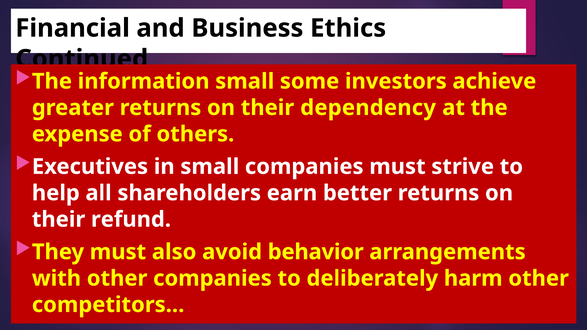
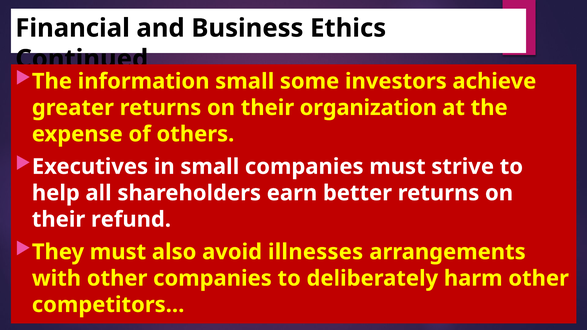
dependency: dependency -> organization
behavior: behavior -> illnesses
